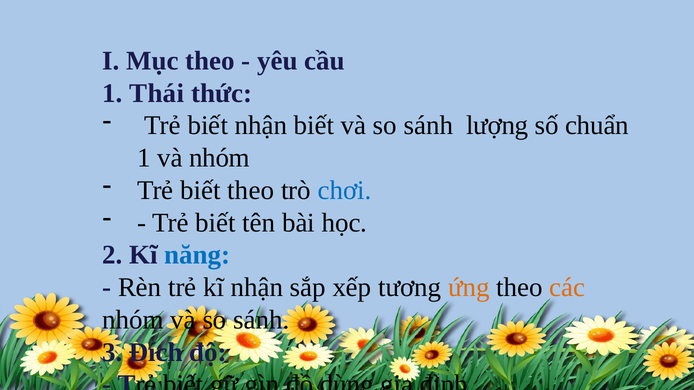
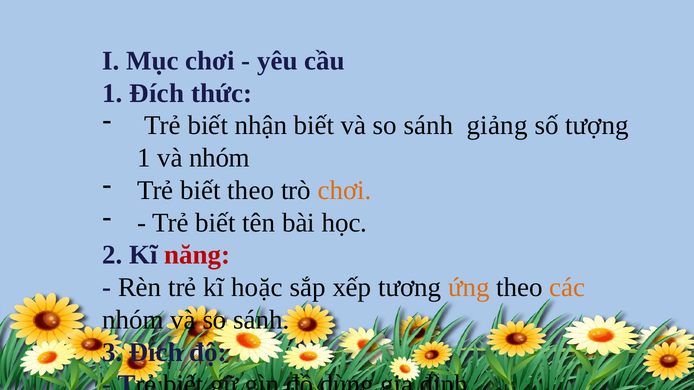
Mục theo: theo -> chơi
1 Thái: Thái -> Đích
lượng: lượng -> giảng
chuẩn: chuẩn -> tượng
chơi at (345, 190) colour: blue -> orange
năng colour: blue -> red
kĩ nhận: nhận -> hoặc
